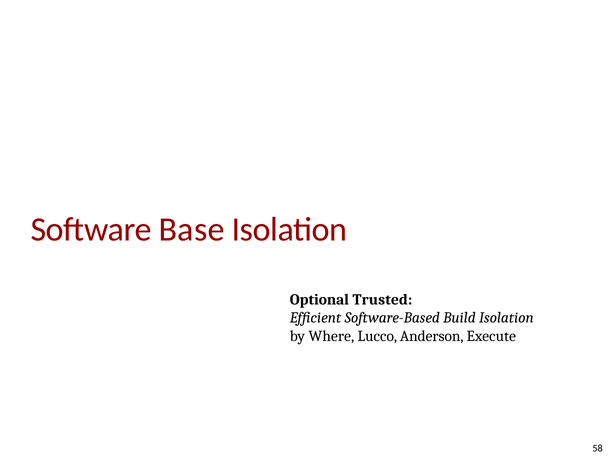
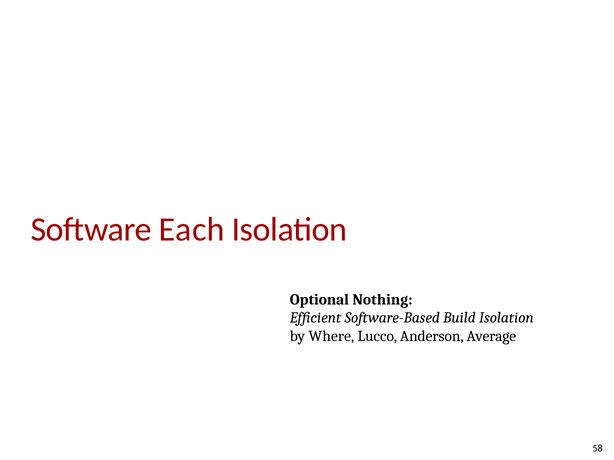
Base: Base -> Each
Trusted: Trusted -> Nothing
Execute: Execute -> Average
